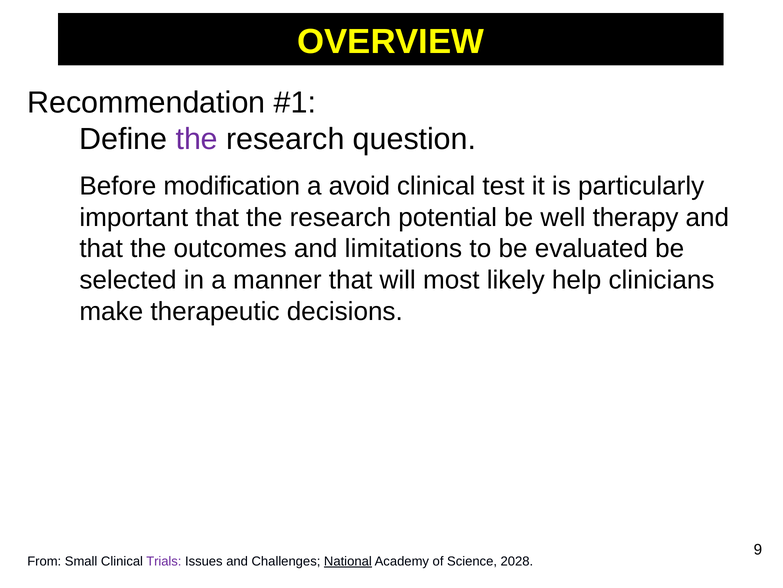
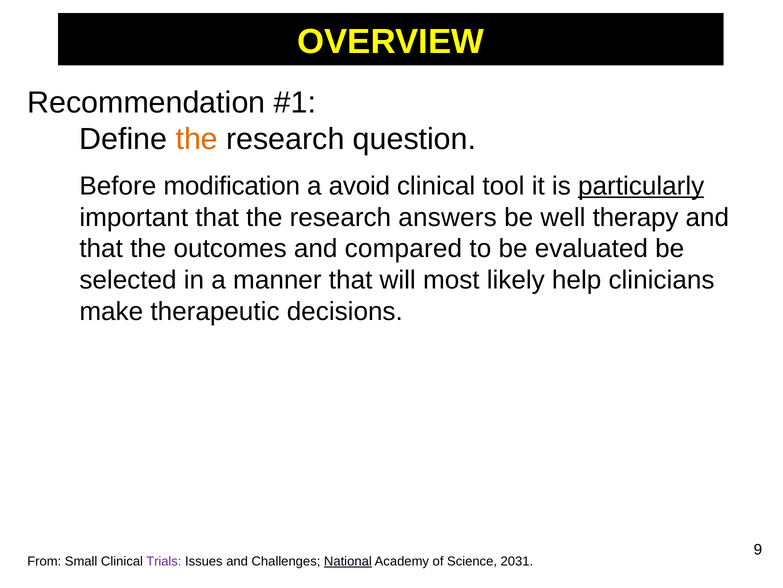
the at (197, 139) colour: purple -> orange
test: test -> tool
particularly underline: none -> present
potential: potential -> answers
limitations: limitations -> compared
2028: 2028 -> 2031
